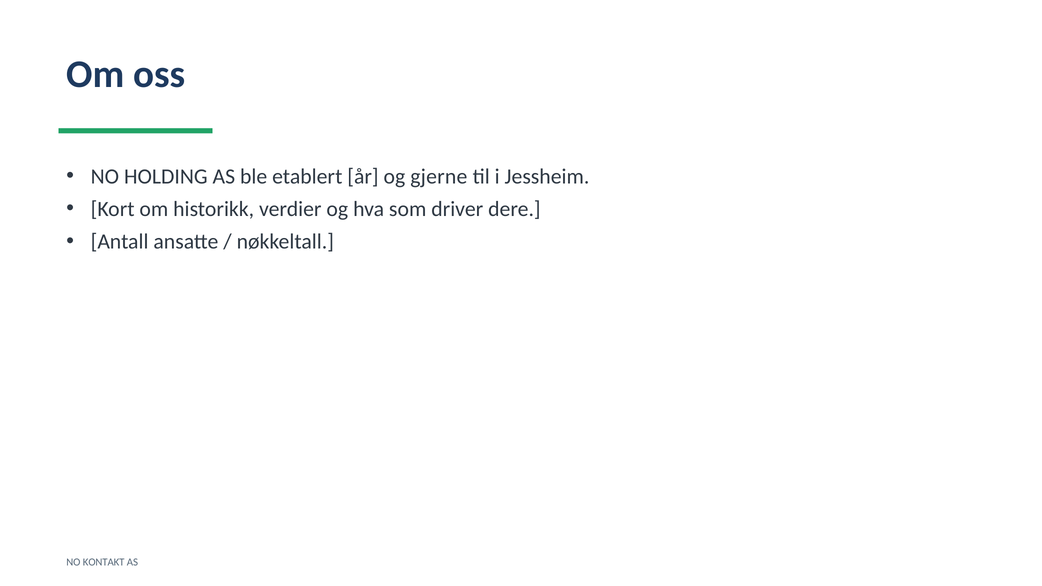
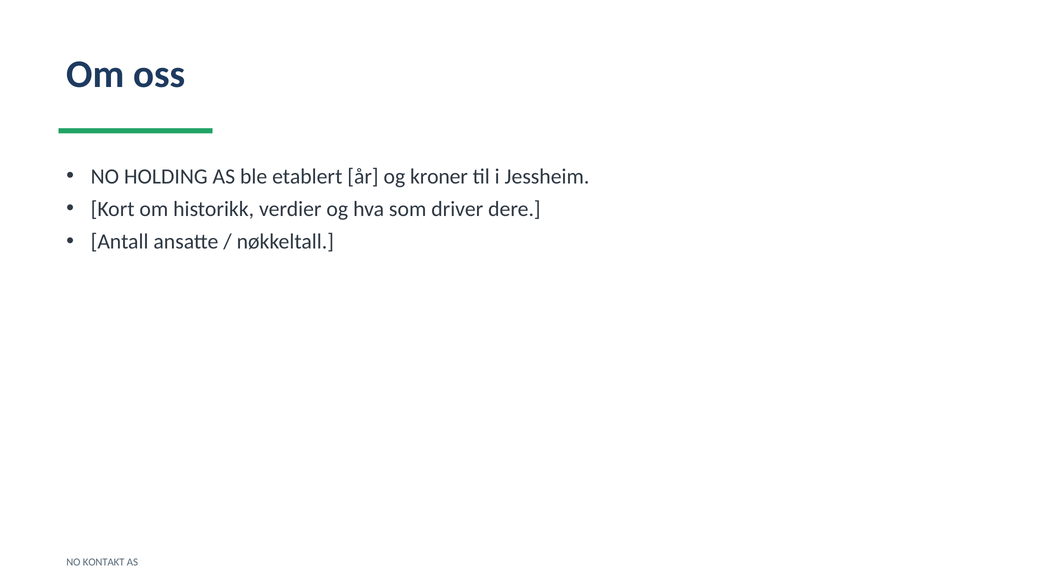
gjerne: gjerne -> kroner
